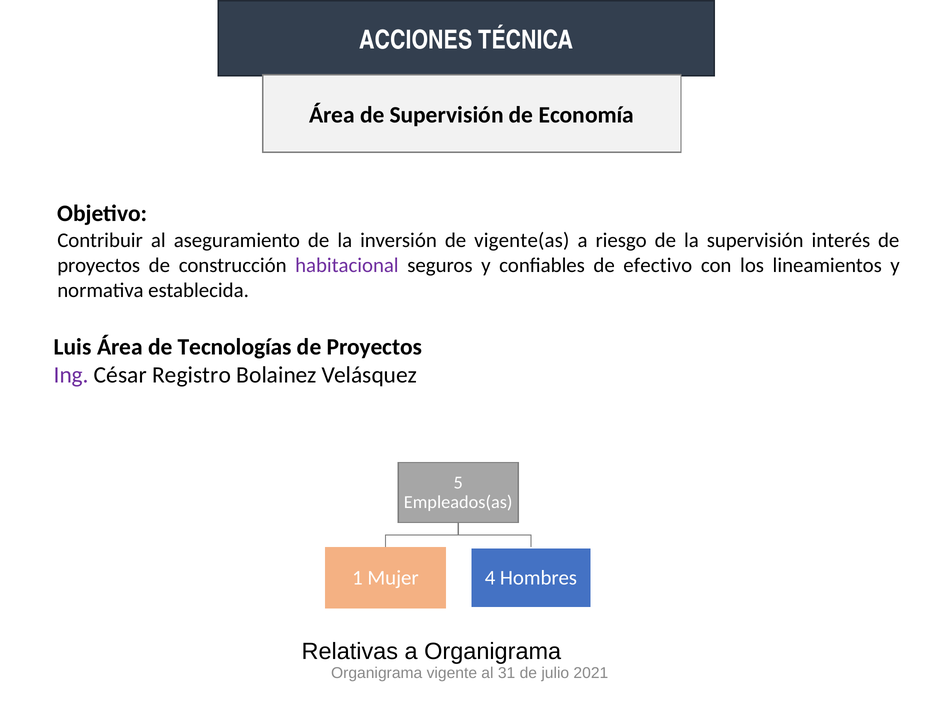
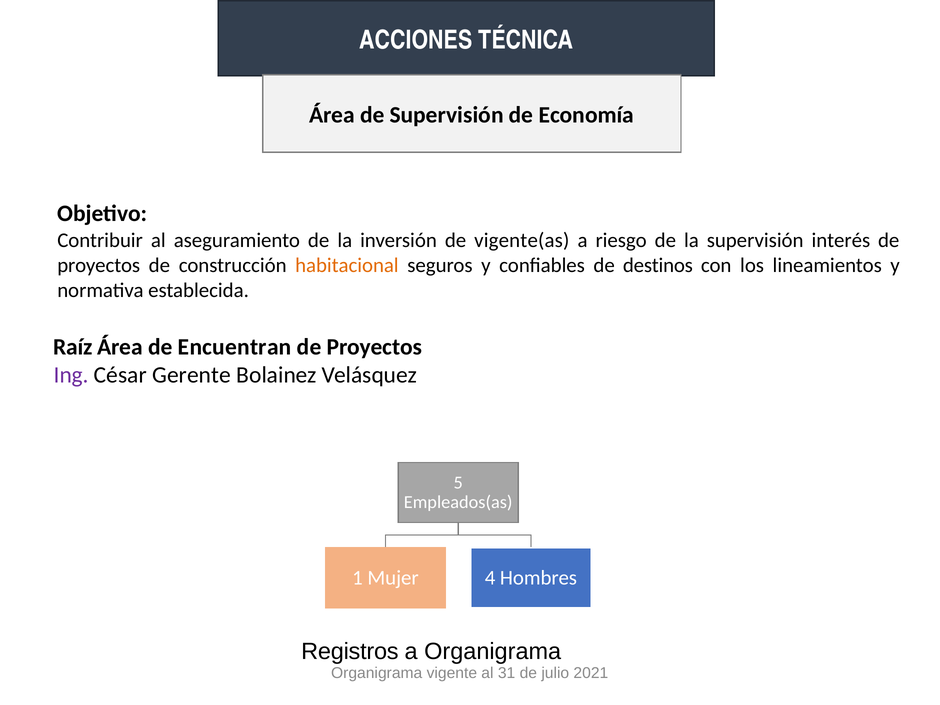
habitacional colour: purple -> orange
efectivo: efectivo -> destinos
Luis: Luis -> Raíz
Tecnologías: Tecnologías -> Encuentran
Registro: Registro -> Gerente
Relativas: Relativas -> Registros
